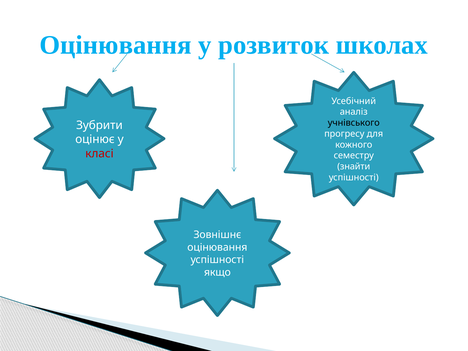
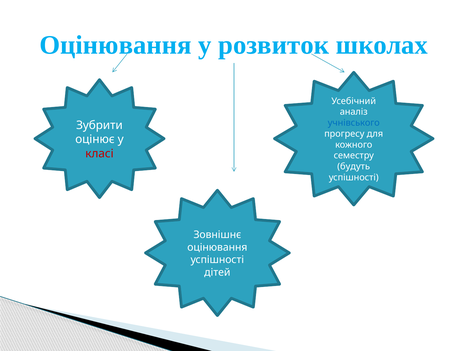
учнівського colour: black -> blue
знайти: знайти -> будуть
якщо: якщо -> дітей
